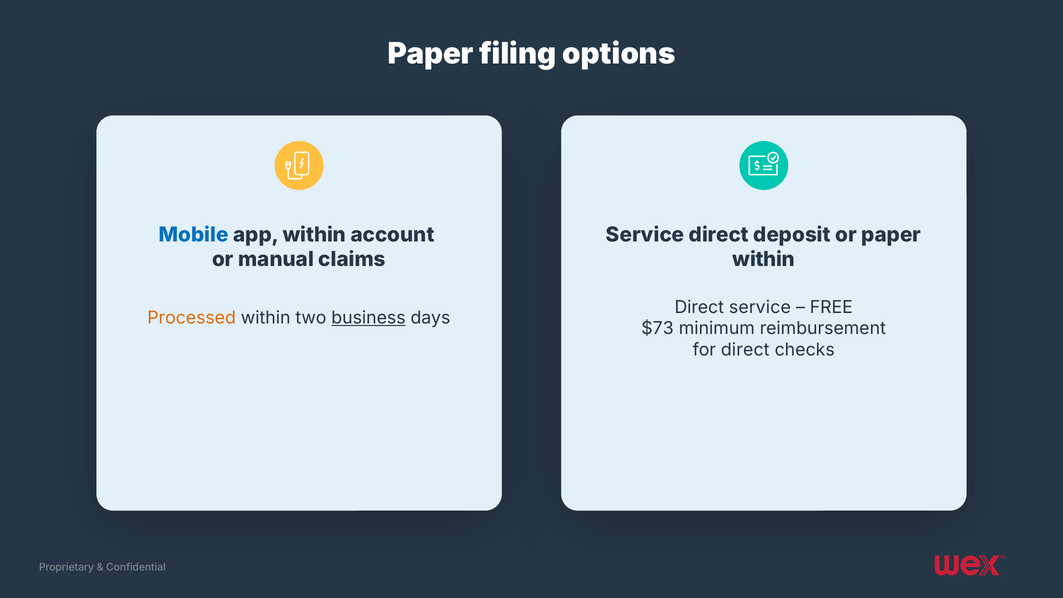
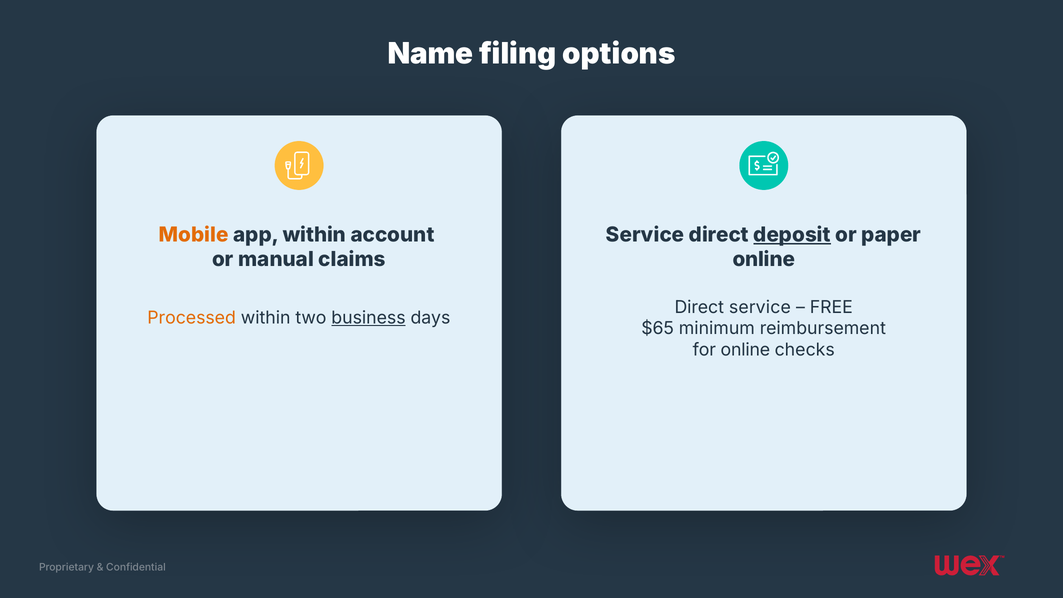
Paper at (431, 54): Paper -> Name
Mobile colour: blue -> orange
deposit underline: none -> present
within at (764, 260): within -> online
$73: $73 -> $65
for direct: direct -> online
